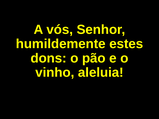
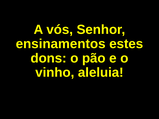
humildemente: humildemente -> ensinamentos
